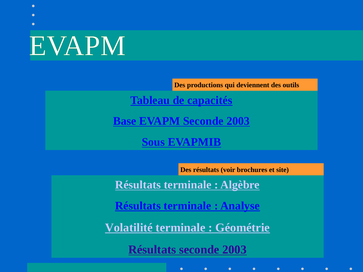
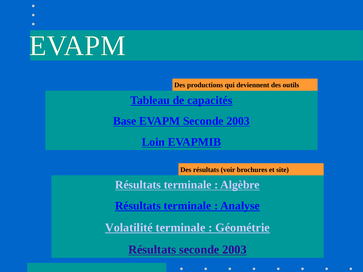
Sous: Sous -> Loin
